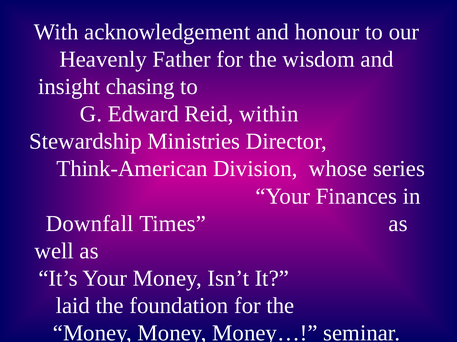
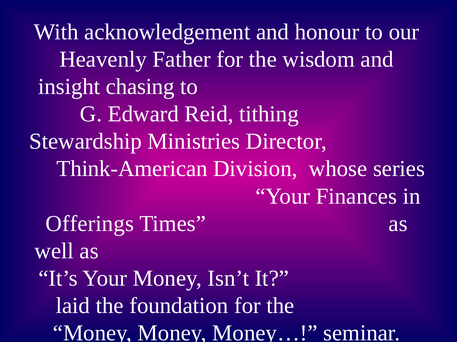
within: within -> tithing
Downfall: Downfall -> Offerings
